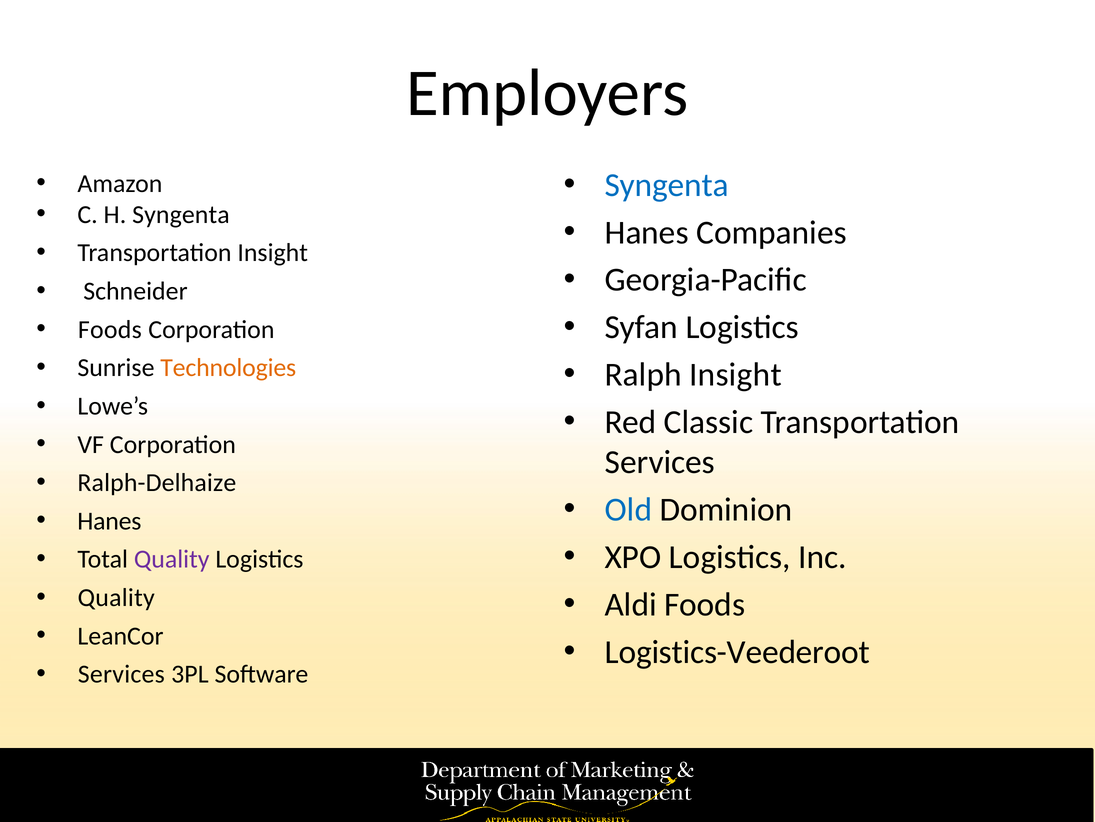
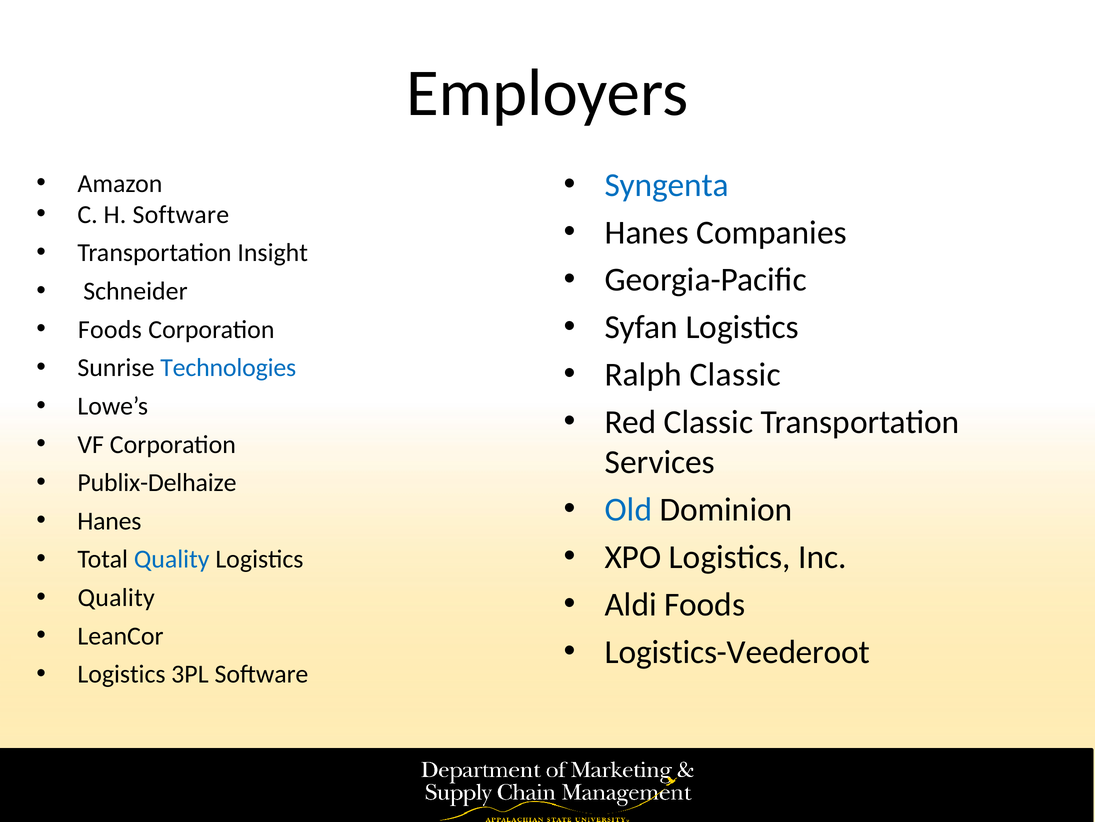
H Syngenta: Syngenta -> Software
Technologies colour: orange -> blue
Ralph Insight: Insight -> Classic
Ralph-Delhaize: Ralph-Delhaize -> Publix-Delhaize
Quality at (172, 559) colour: purple -> blue
Services at (121, 674): Services -> Logistics
